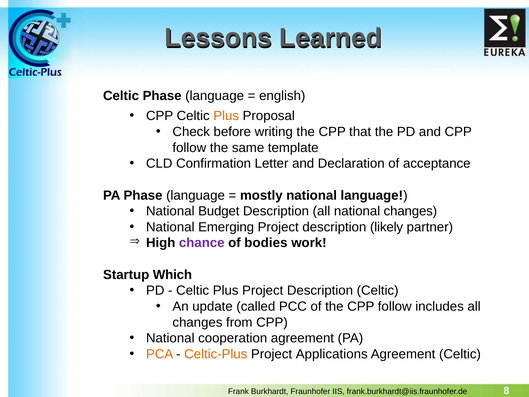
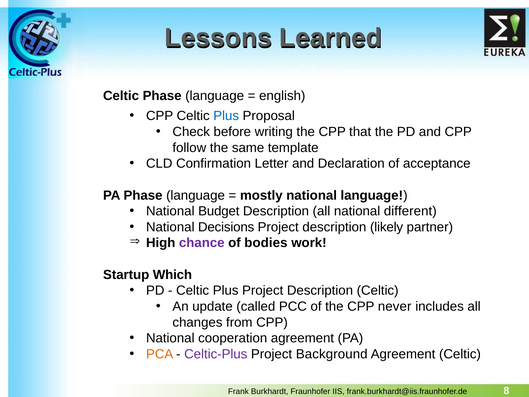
Plus at (226, 116) colour: orange -> blue
national changes: changes -> different
Emerging: Emerging -> Decisions
the CPP follow: follow -> never
Celtic-Plus colour: orange -> purple
Applications: Applications -> Background
